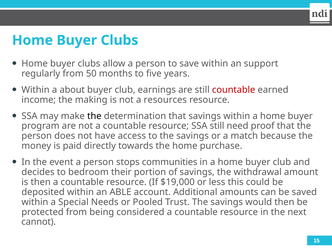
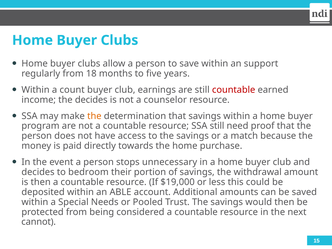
50: 50 -> 18
about: about -> count
the making: making -> decides
resources: resources -> counselor
the at (94, 116) colour: black -> orange
communities: communities -> unnecessary
